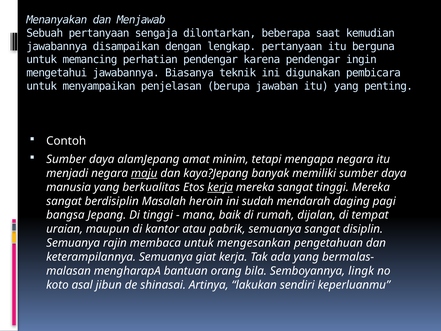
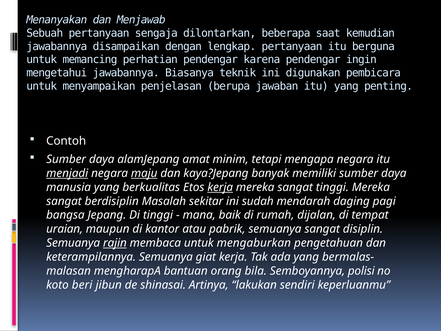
menjadi underline: none -> present
heroin: heroin -> sekitar
rajin underline: none -> present
mengesankan: mengesankan -> mengaburkan
lingk: lingk -> polisi
asal: asal -> beri
